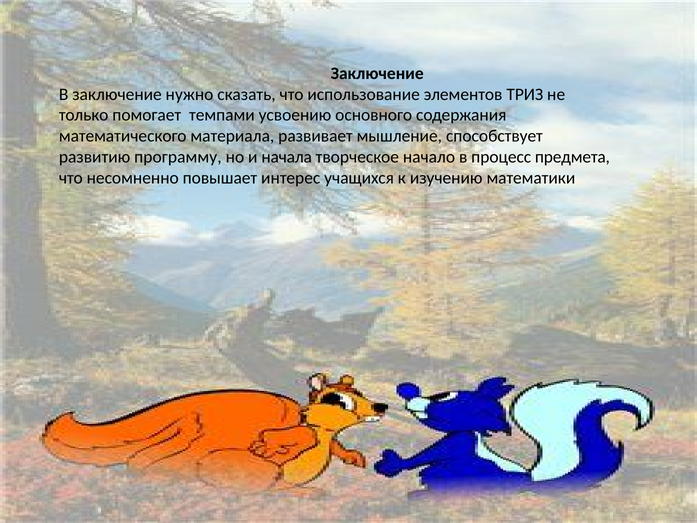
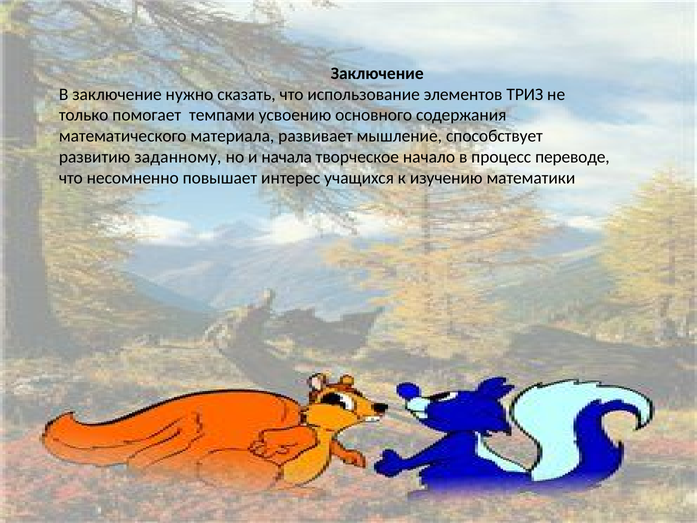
программу: программу -> заданному
предмета: предмета -> переводе
